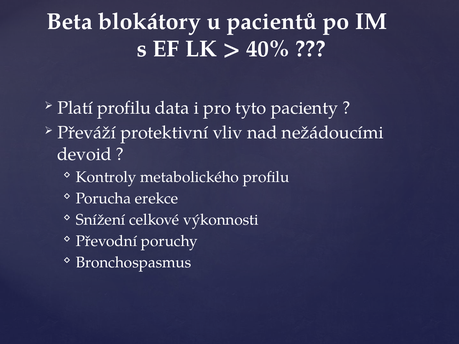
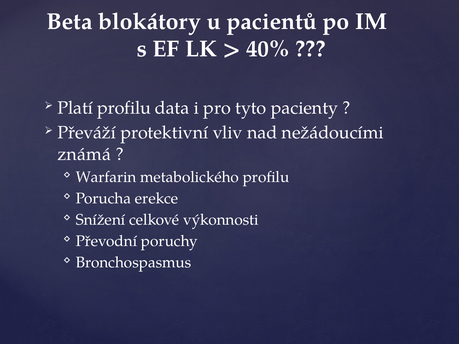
devoid: devoid -> známá
Kontroly: Kontroly -> Warfarin
